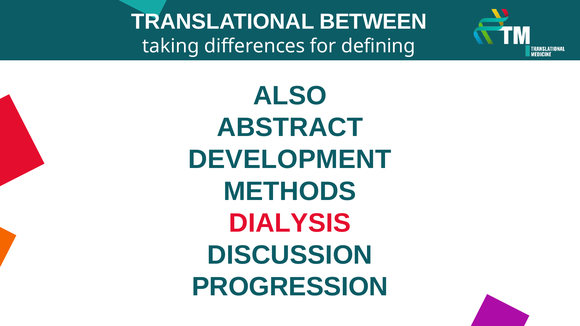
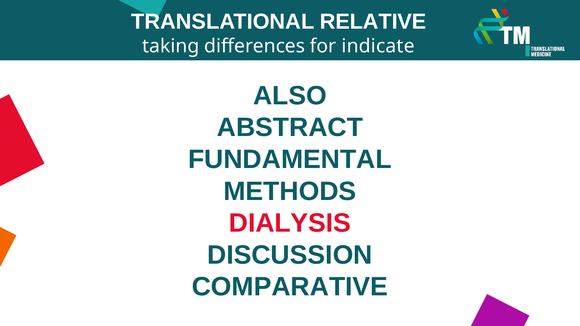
BETWEEN: BETWEEN -> RELATIVE
defining: defining -> indicate
DEVELOPMENT: DEVELOPMENT -> FUNDAMENTAL
PROGRESSION: PROGRESSION -> COMPARATIVE
